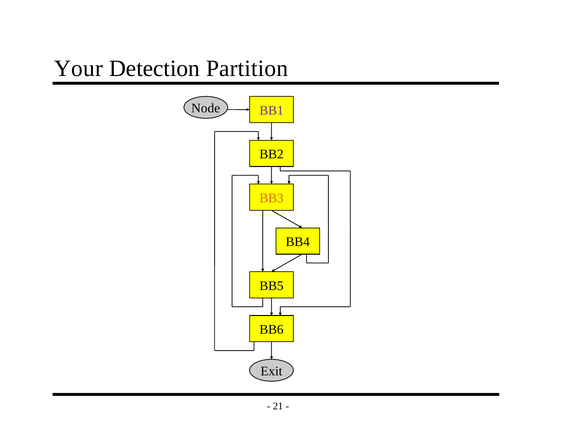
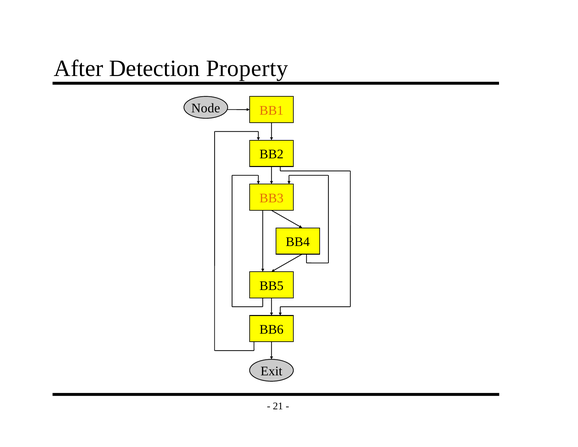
Your: Your -> After
Partition: Partition -> Property
BB1 colour: purple -> orange
